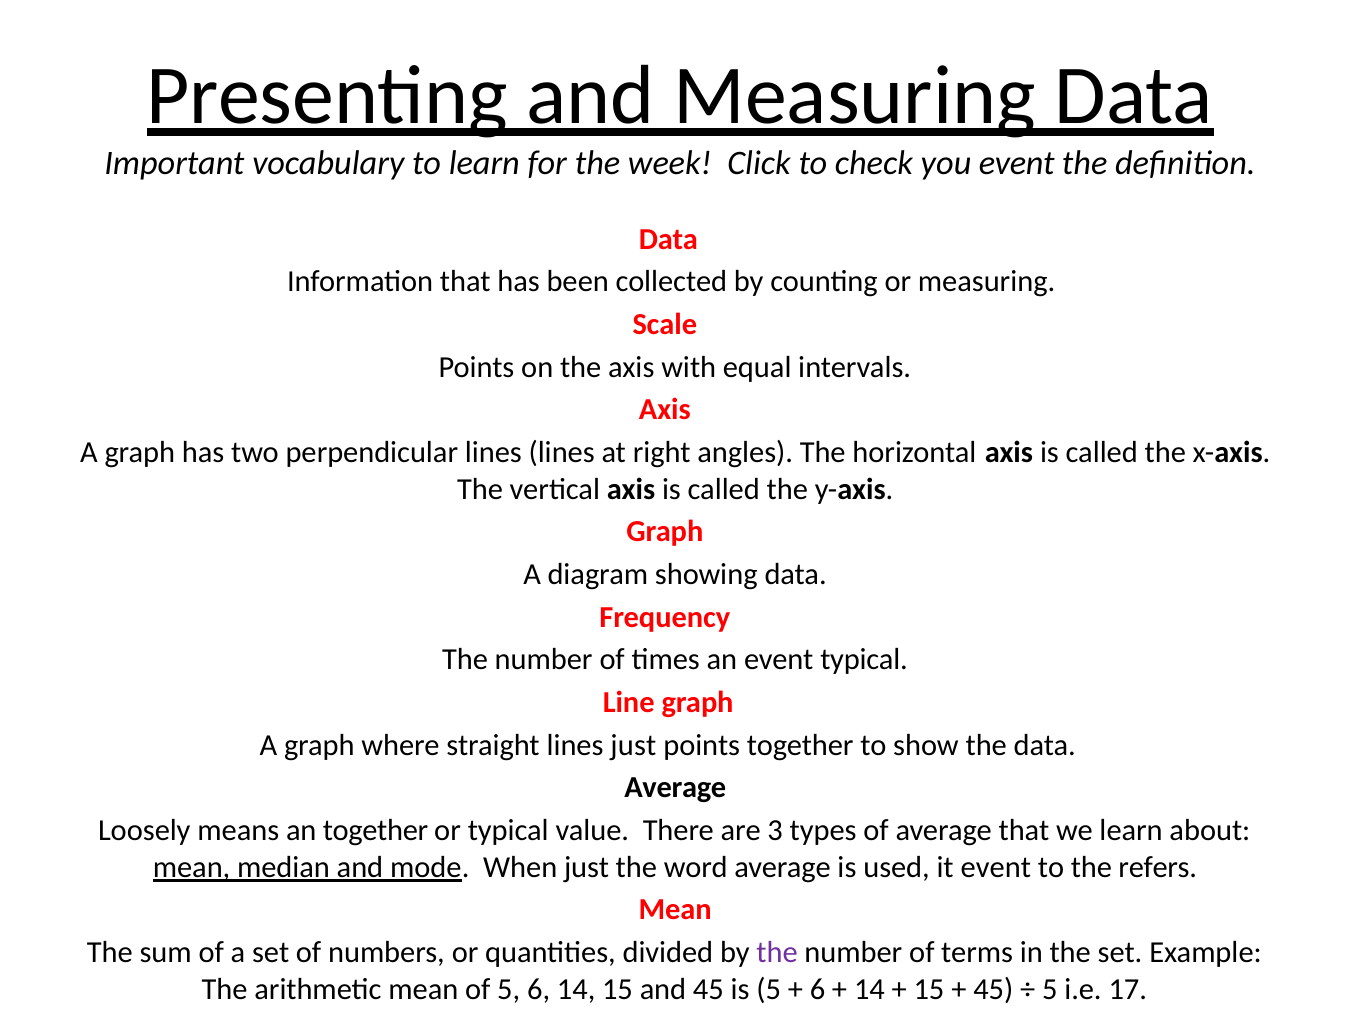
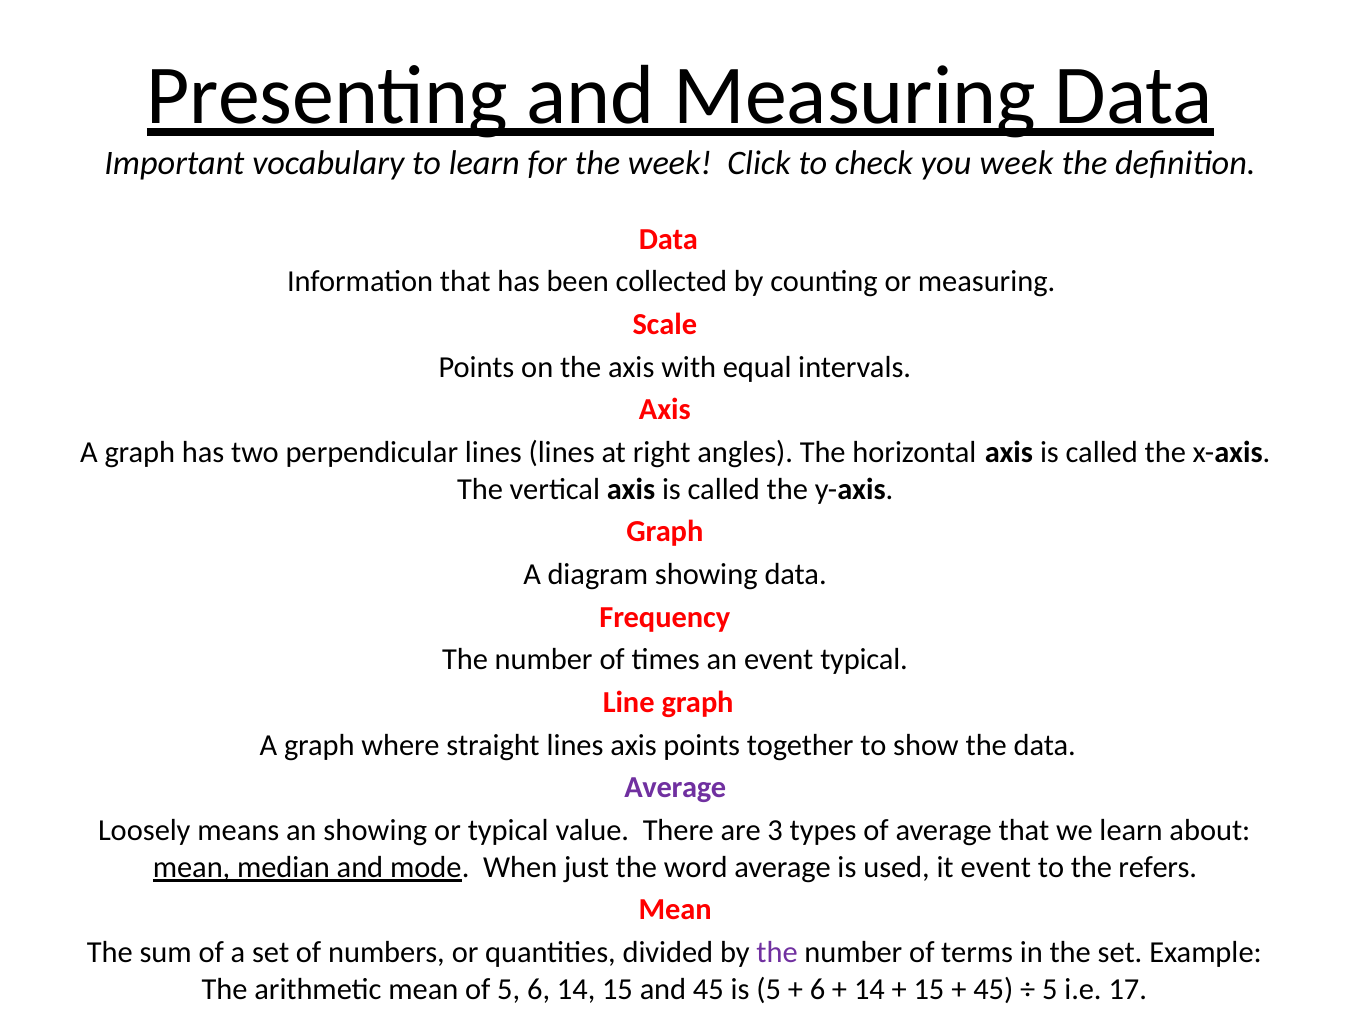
you event: event -> week
lines just: just -> axis
Average at (675, 788) colour: black -> purple
an together: together -> showing
